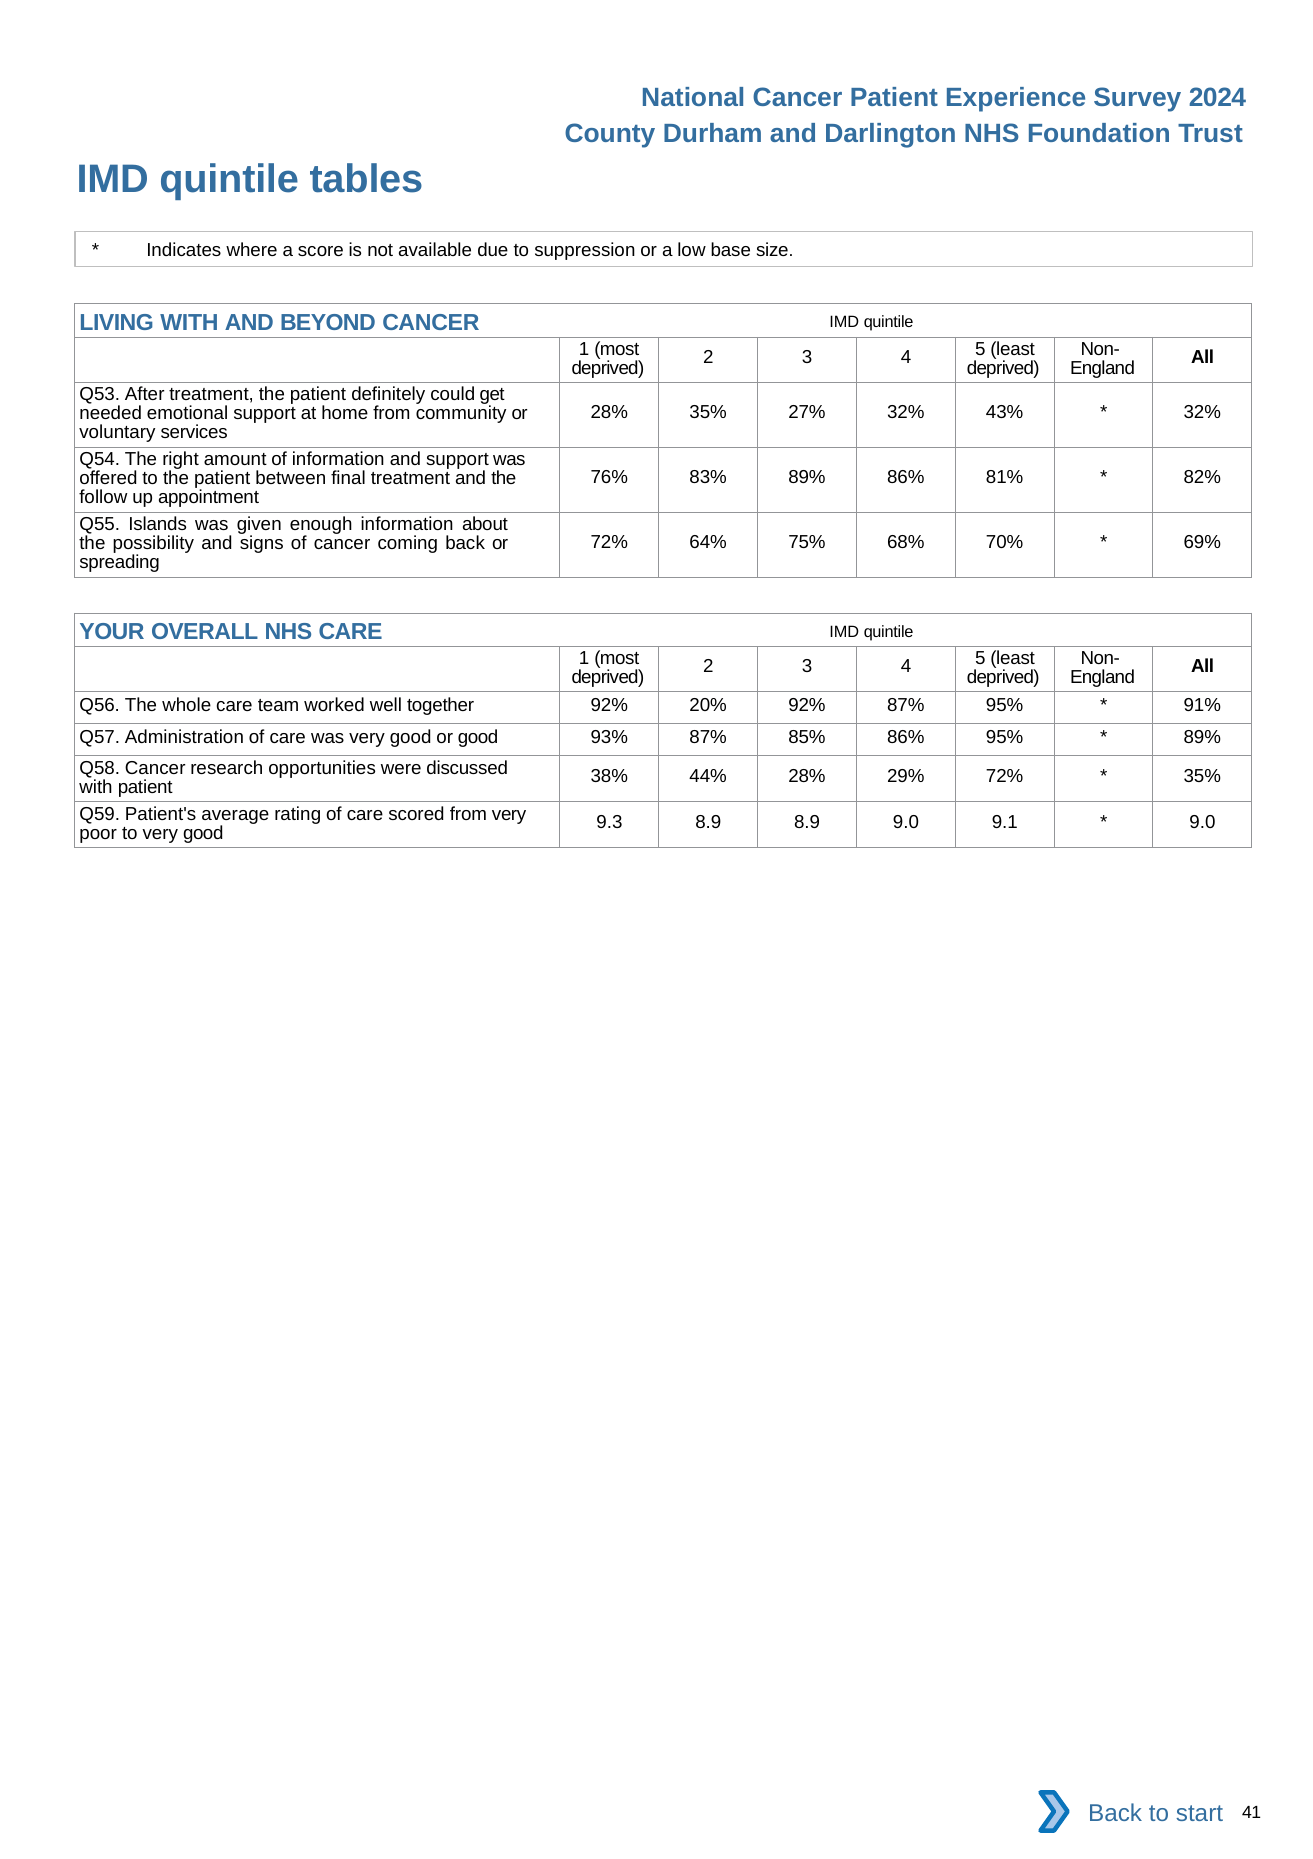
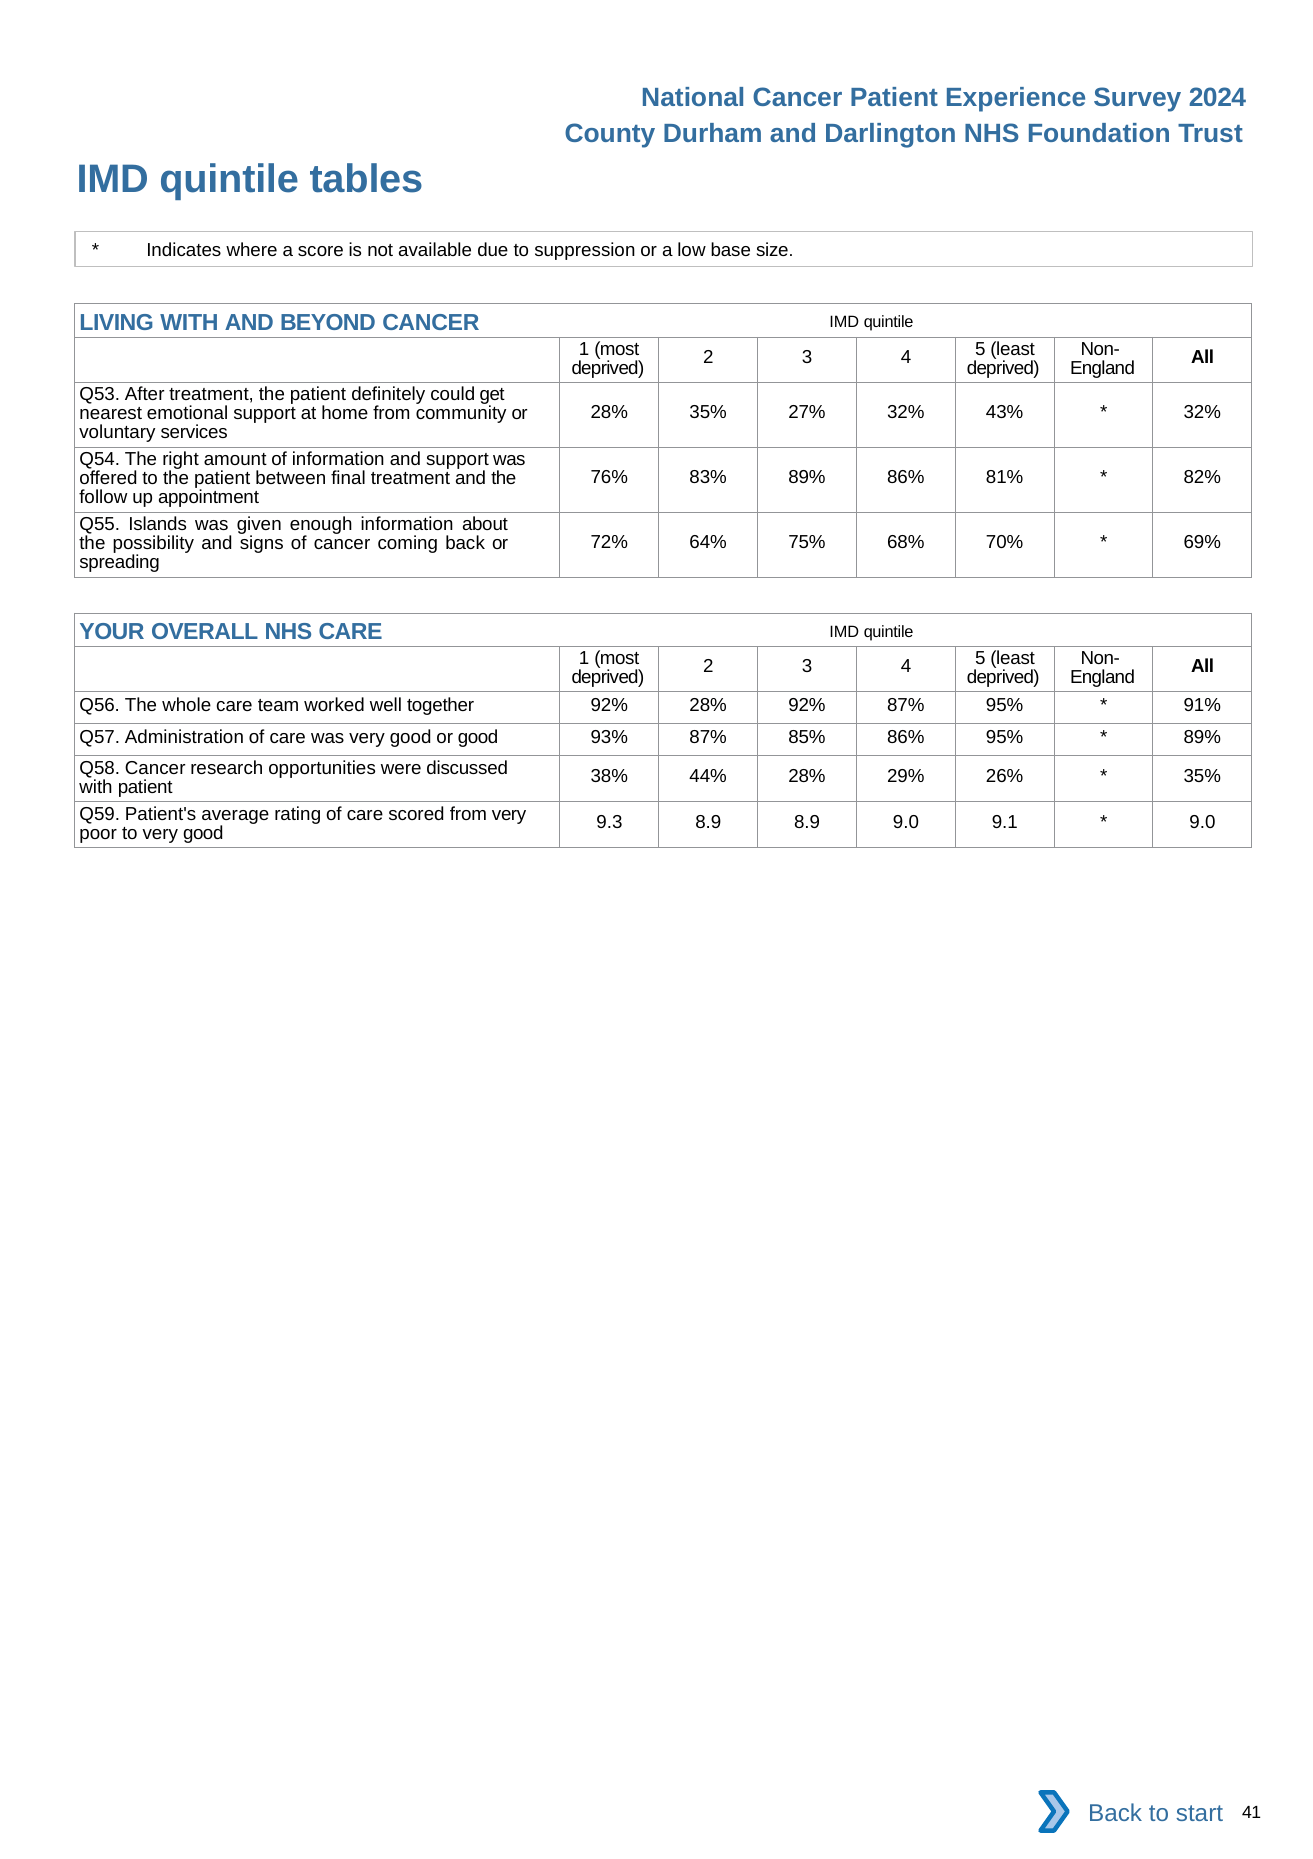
needed: needed -> nearest
92% 20%: 20% -> 28%
29% 72%: 72% -> 26%
